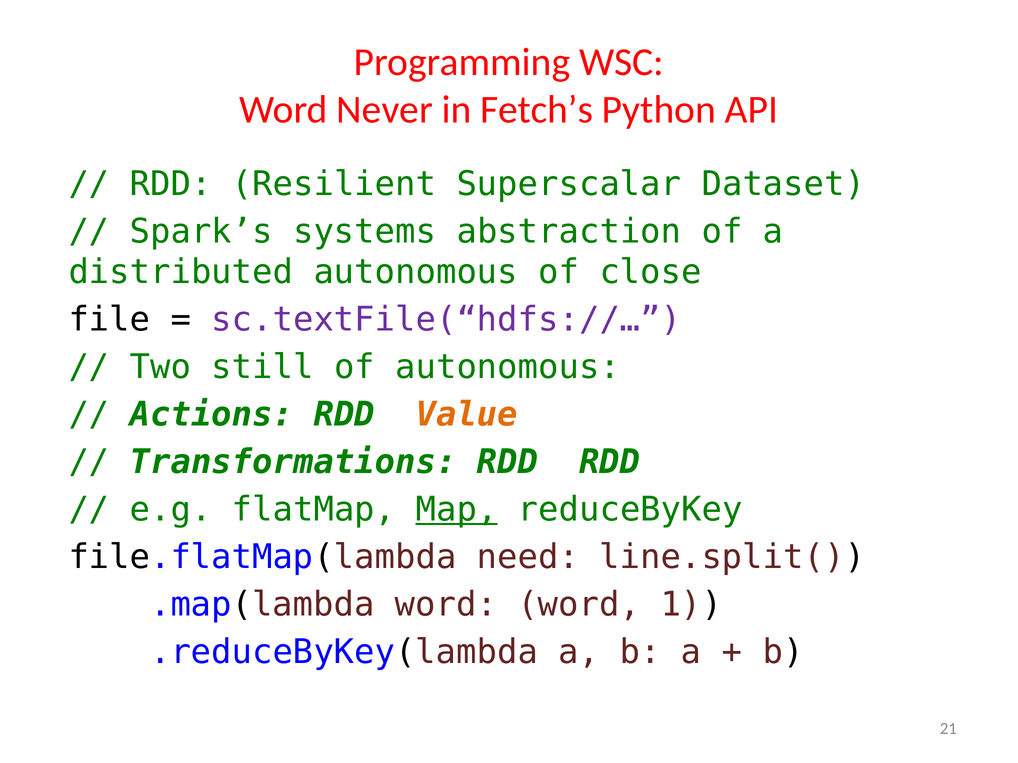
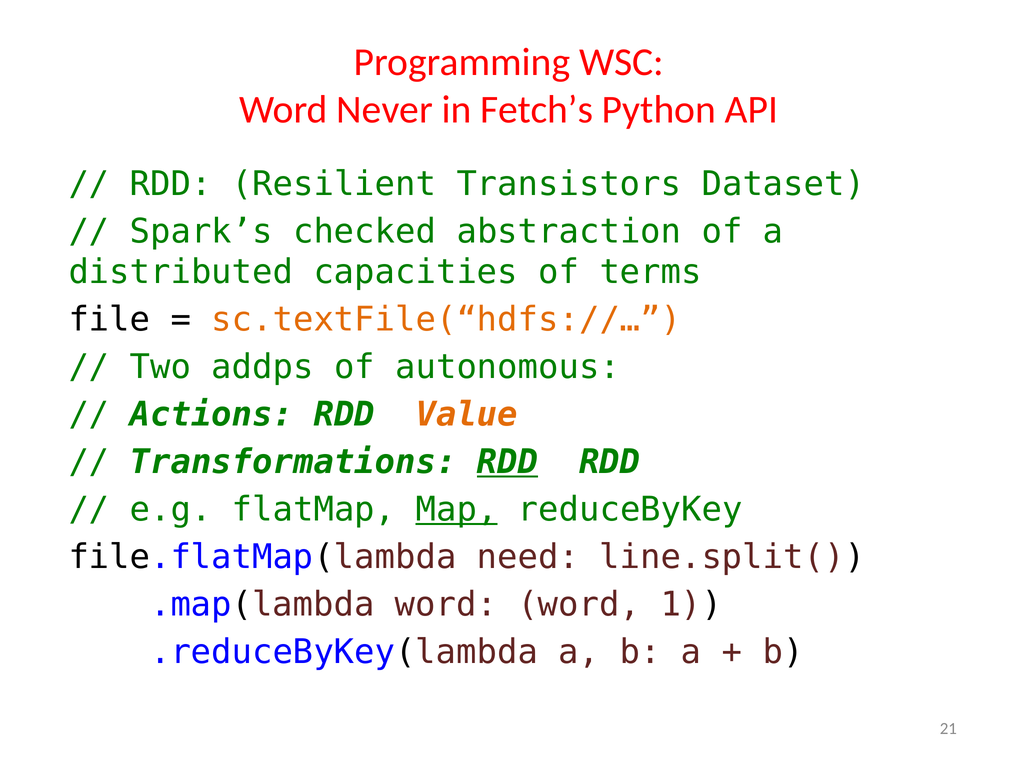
Superscalar: Superscalar -> Transistors
systems: systems -> checked
distributed autonomous: autonomous -> capacities
close: close -> terms
sc.textFile(“hdfs://… colour: purple -> orange
still: still -> addps
RDD at (508, 462) underline: none -> present
